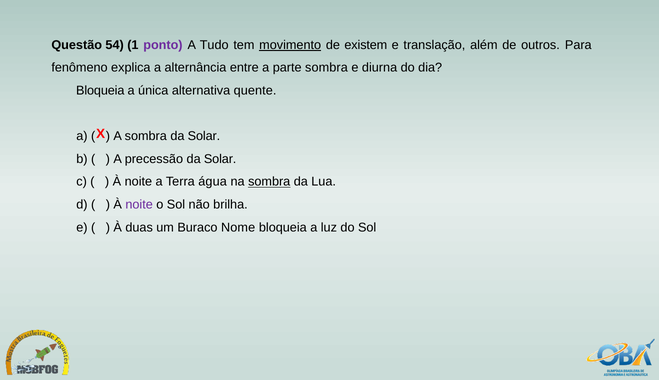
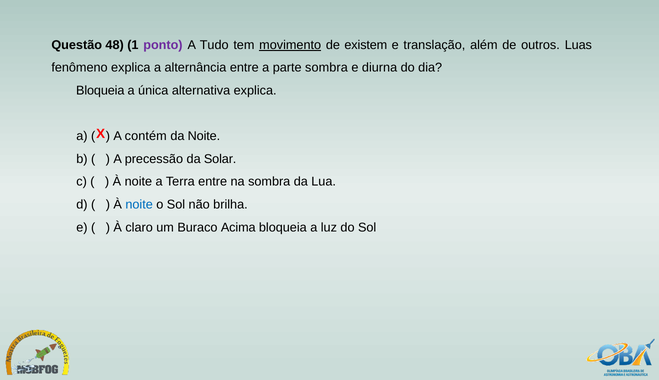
54: 54 -> 48
Para: Para -> Luas
alternativa quente: quente -> explica
A sombra: sombra -> contém
Solar at (204, 136): Solar -> Noite
Terra água: água -> entre
sombra at (269, 182) underline: present -> none
noite at (139, 204) colour: purple -> blue
duas: duas -> claro
Nome: Nome -> Acima
